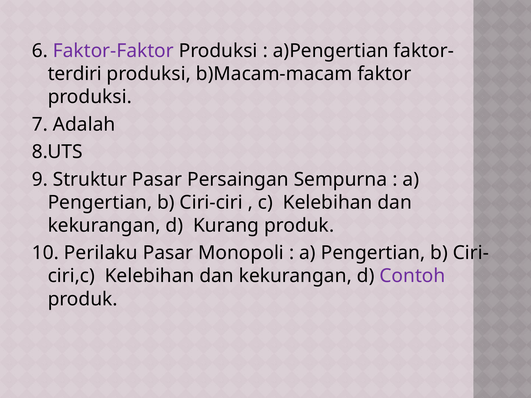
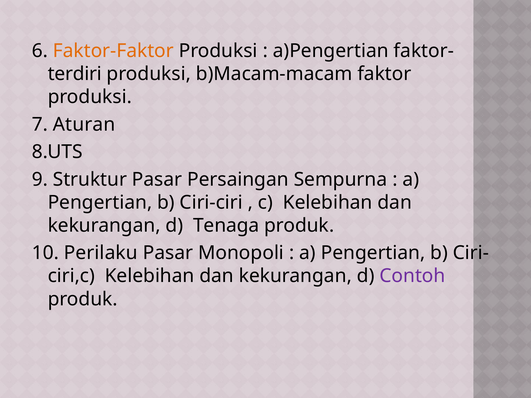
Faktor-Faktor colour: purple -> orange
Adalah: Adalah -> Aturan
Kurang: Kurang -> Tenaga
